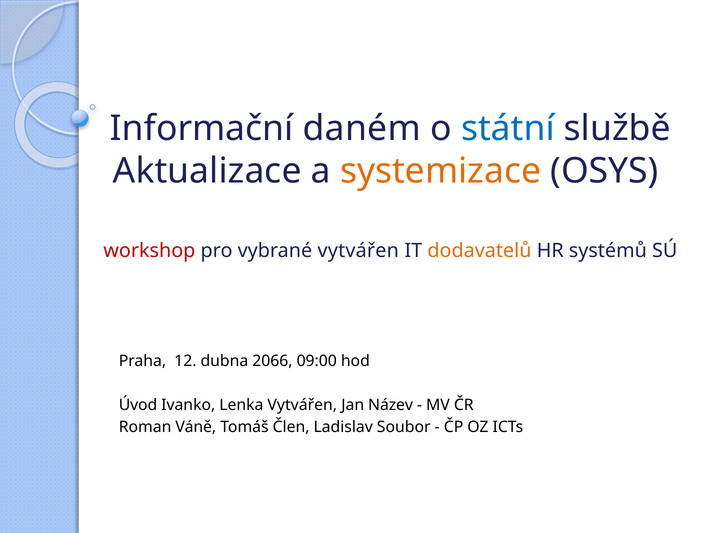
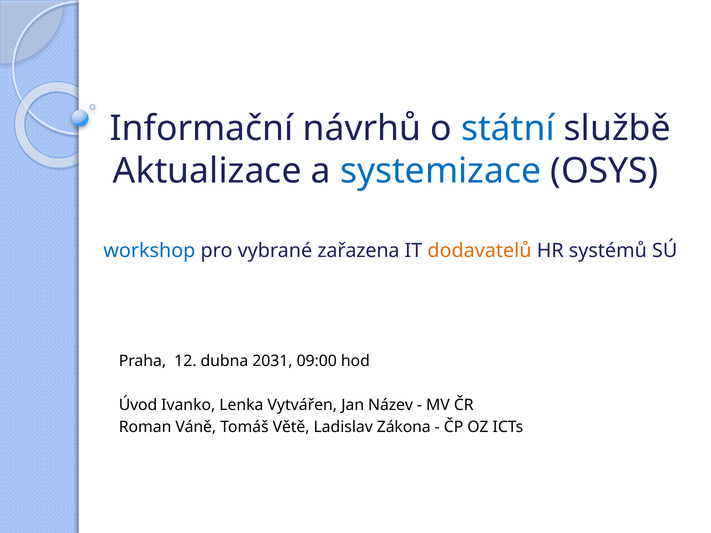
daném: daném -> návrhů
systemizace colour: orange -> blue
workshop colour: red -> blue
vybrané vytvářen: vytvářen -> zařazena
2066: 2066 -> 2031
Člen: Člen -> Větě
Soubor: Soubor -> Zákona
